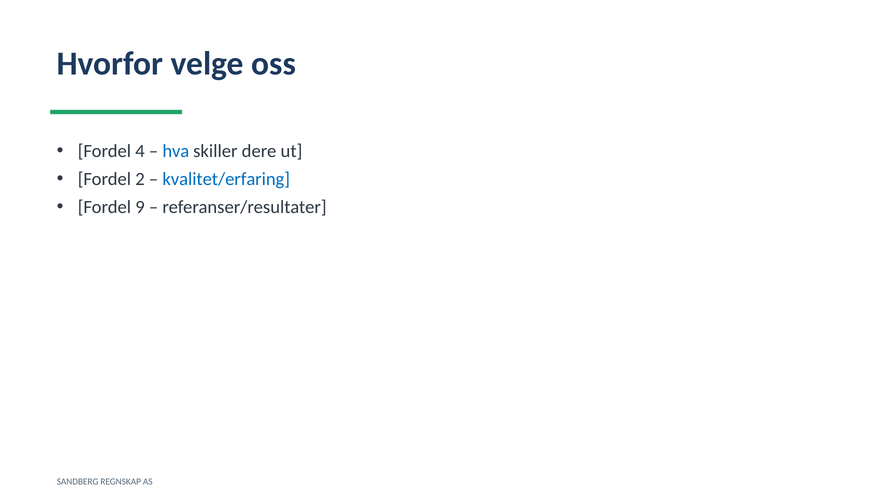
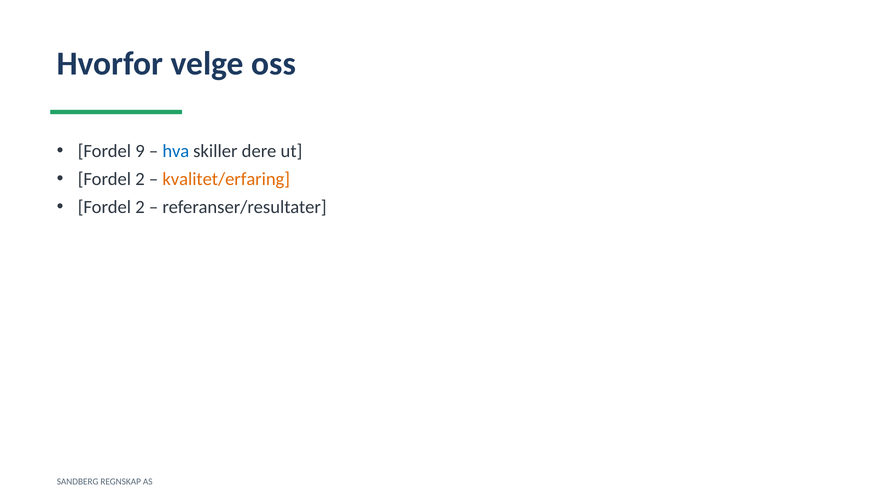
4: 4 -> 9
kvalitet/erfaring colour: blue -> orange
9 at (140, 207): 9 -> 2
